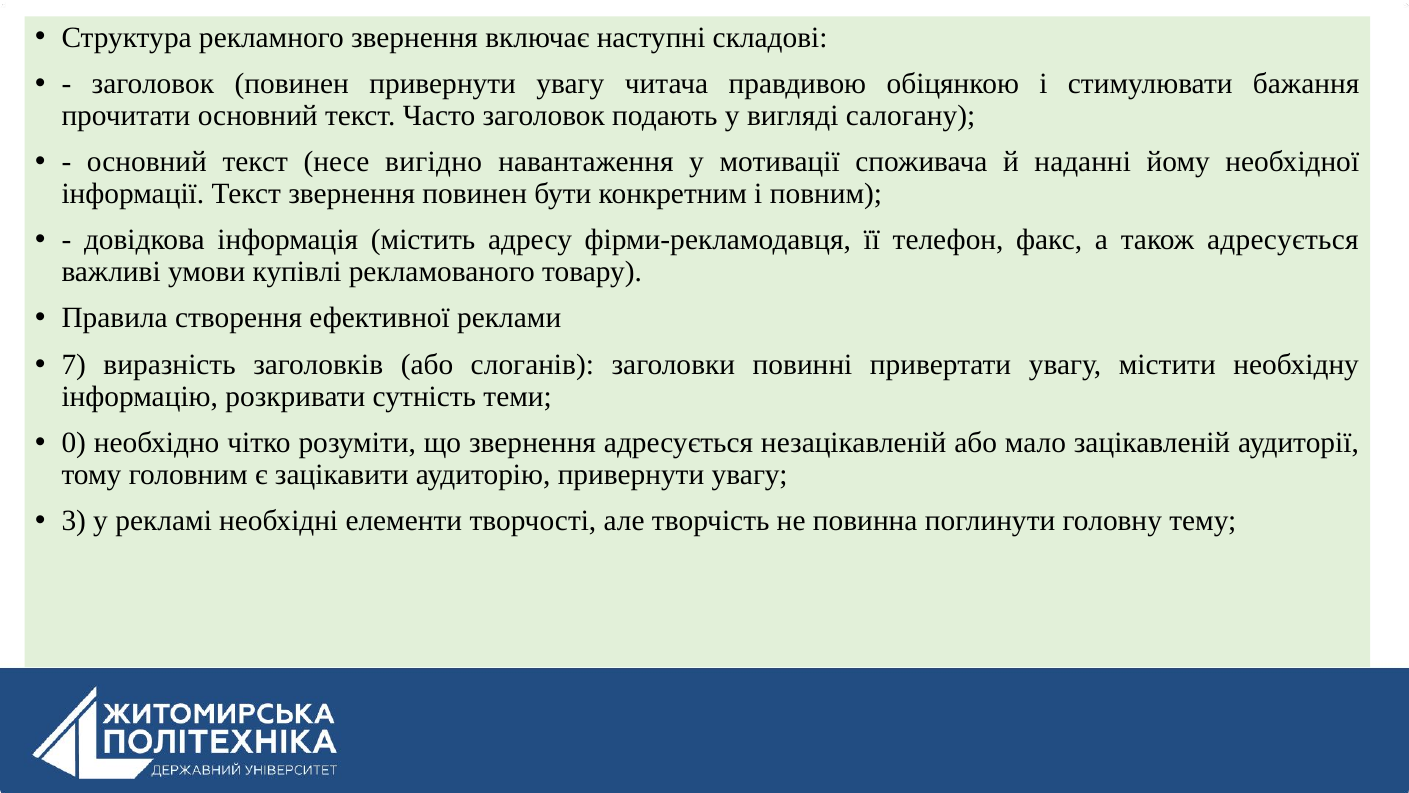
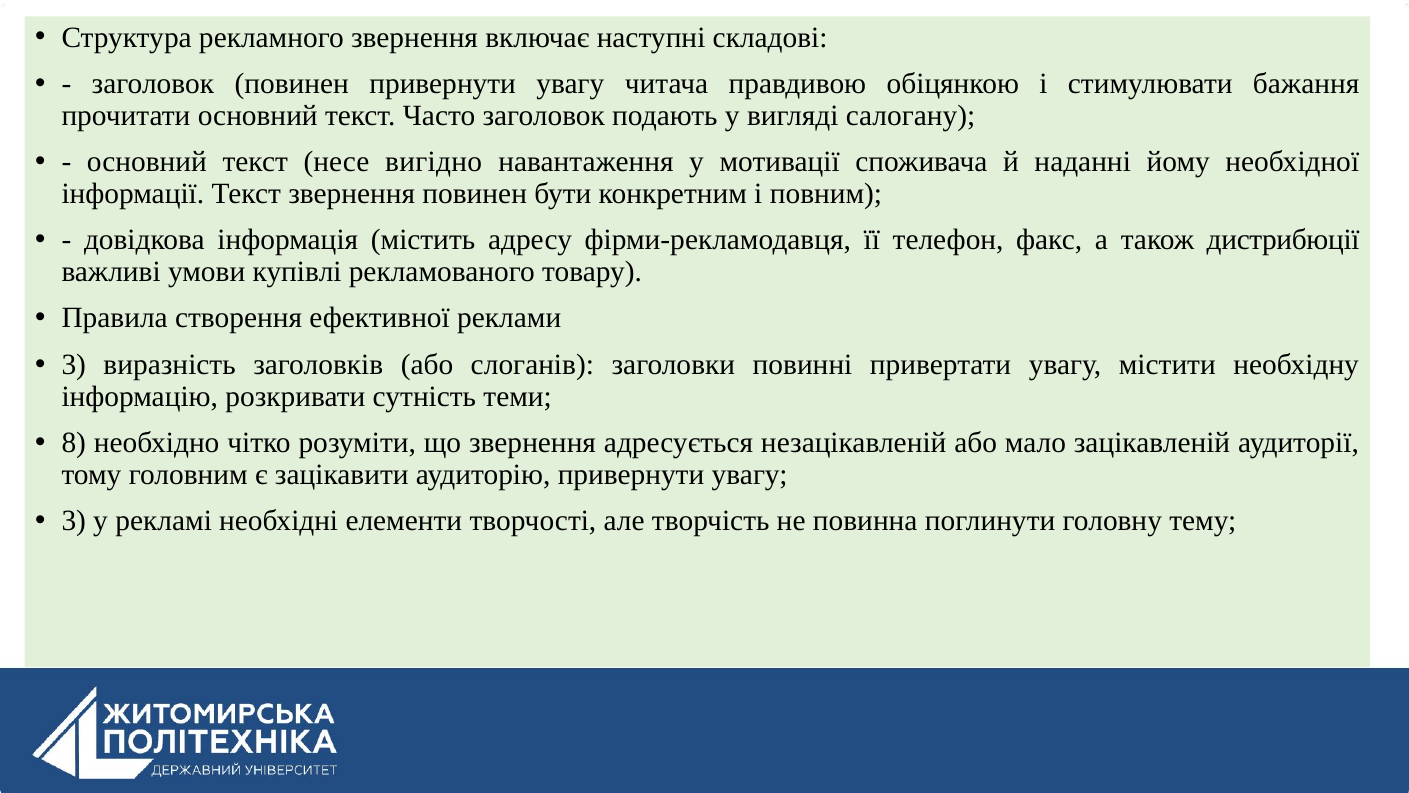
також адресується: адресується -> дистрибюції
7 at (74, 364): 7 -> 3
0: 0 -> 8
